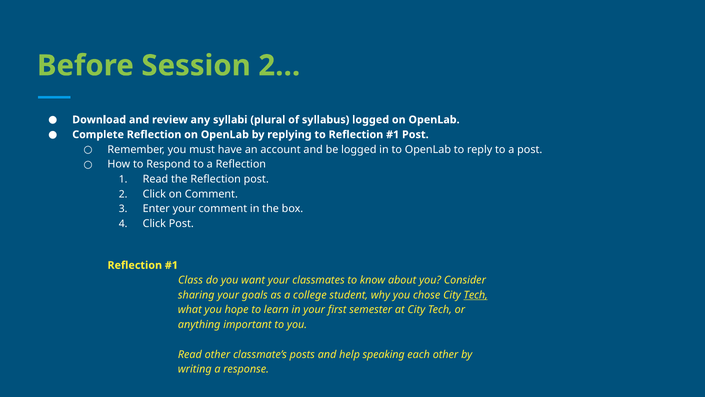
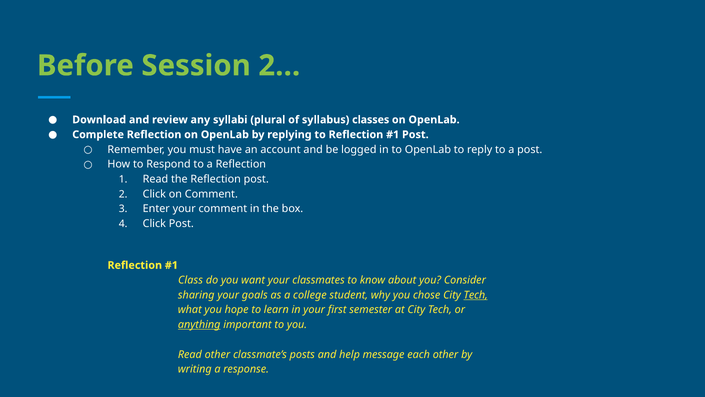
syllabus logged: logged -> classes
anything underline: none -> present
speaking: speaking -> message
